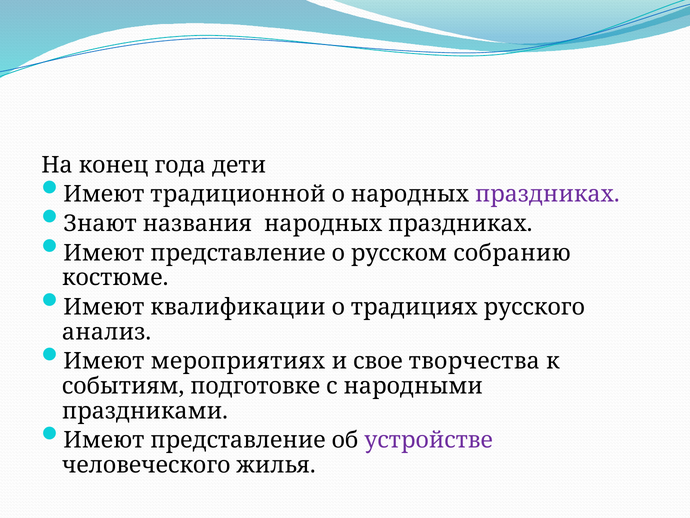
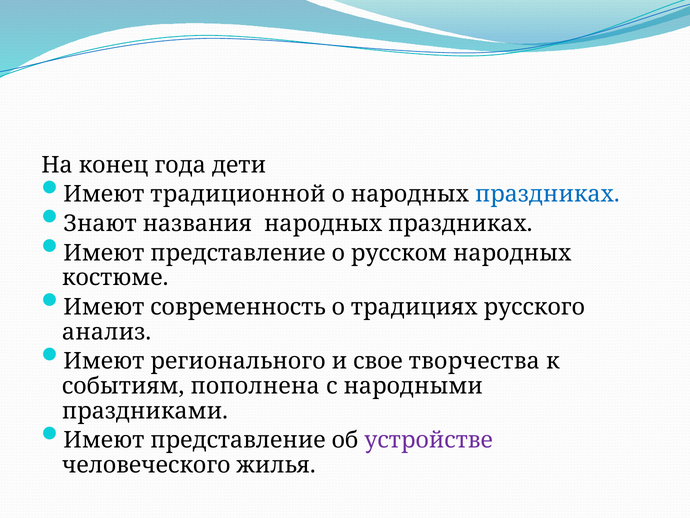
праздниках at (547, 194) colour: purple -> blue
русском собранию: собранию -> народных
квалификации: квалификации -> современность
мероприятиях: мероприятиях -> регионального
подготовке: подготовке -> пополнена
